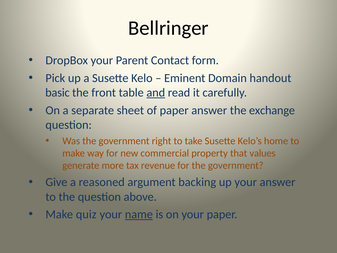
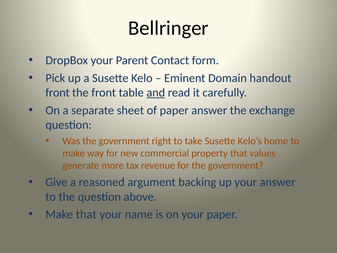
basic at (57, 93): basic -> front
Make quiz: quiz -> that
name underline: present -> none
